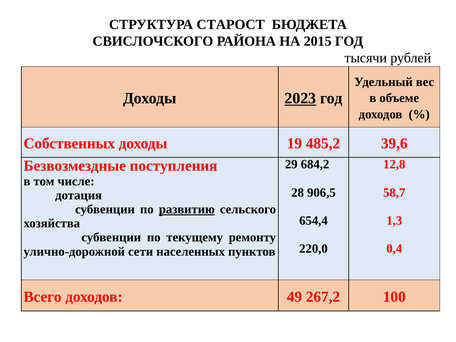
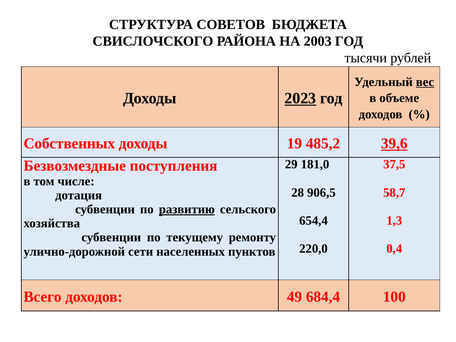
СТАРОСТ: СТАРОСТ -> СОВЕТОВ
2015: 2015 -> 2003
вес underline: none -> present
39,6 underline: none -> present
684,2: 684,2 -> 181,0
12,8: 12,8 -> 37,5
267,2: 267,2 -> 684,4
